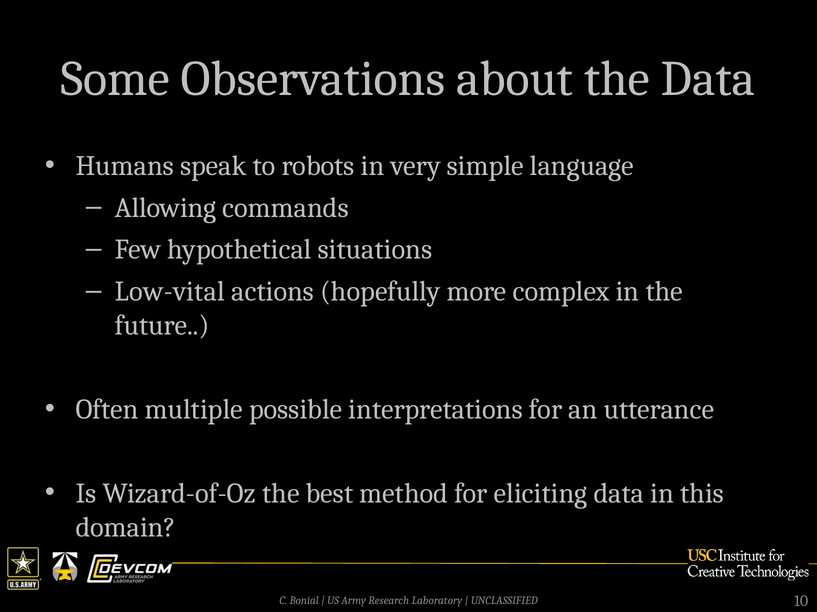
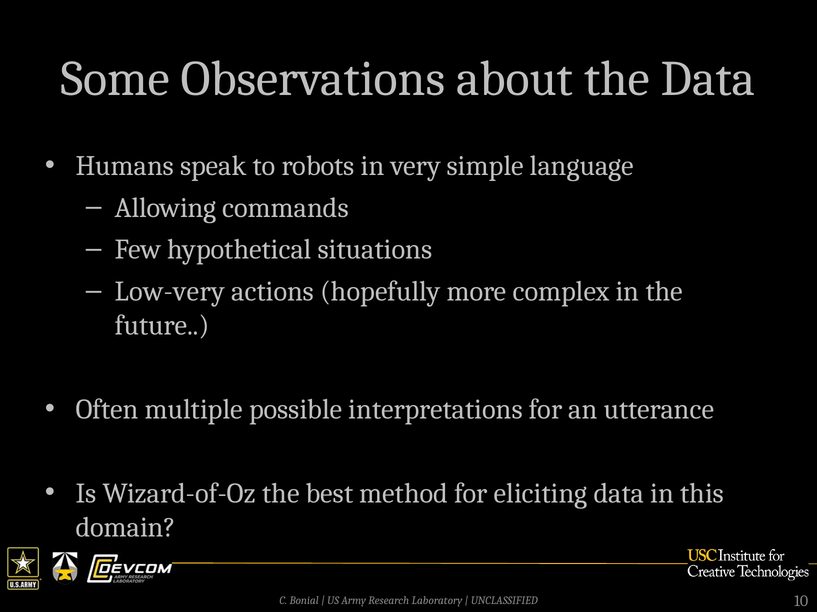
Low-vital: Low-vital -> Low-very
